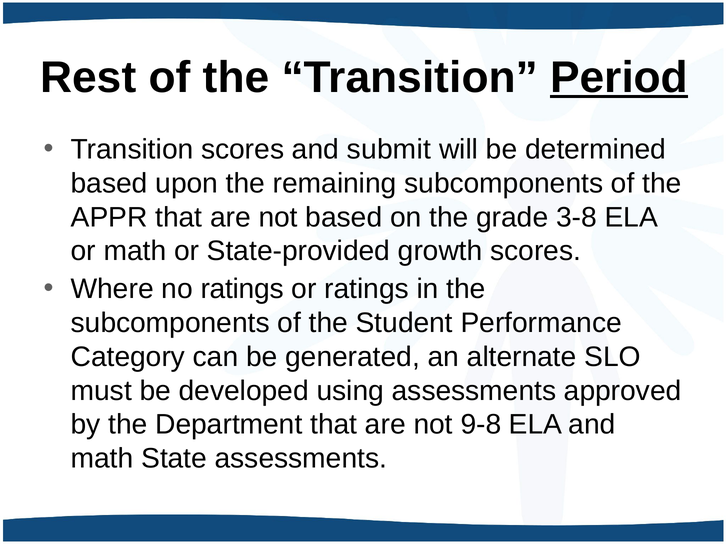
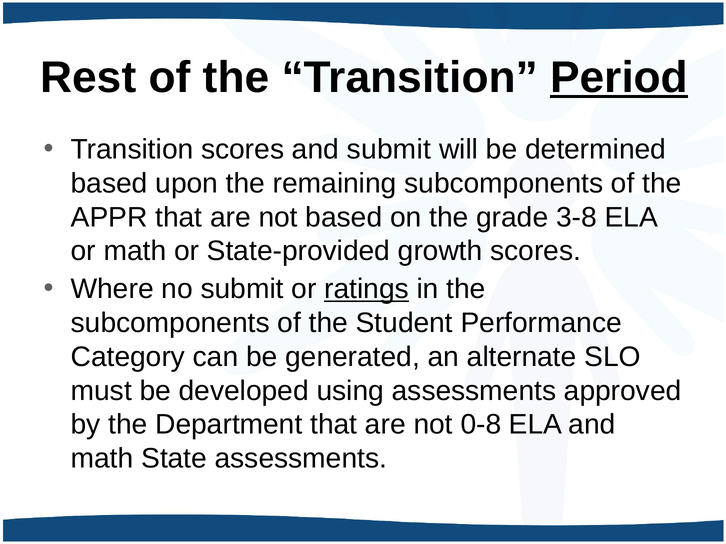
no ratings: ratings -> submit
ratings at (367, 289) underline: none -> present
9-8: 9-8 -> 0-8
